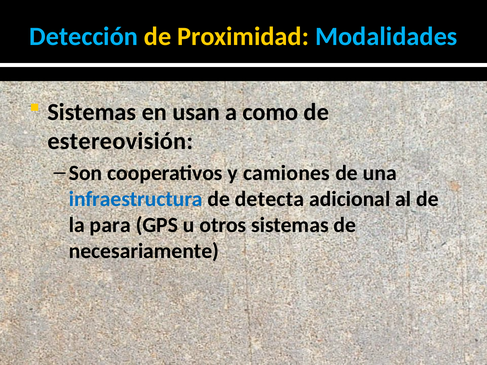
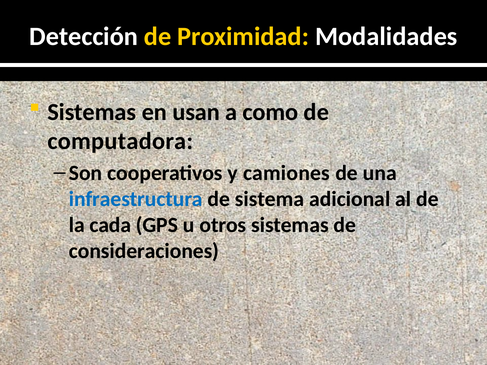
Detección colour: light blue -> white
Modalidades colour: light blue -> white
estereovisión: estereovisión -> computadora
detecta: detecta -> sistema
para: para -> cada
necesariamente: necesariamente -> consideraciones
